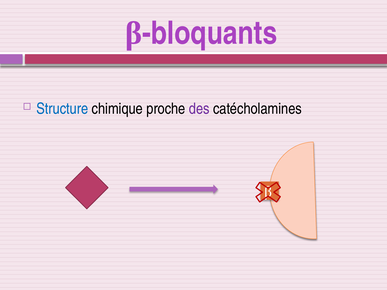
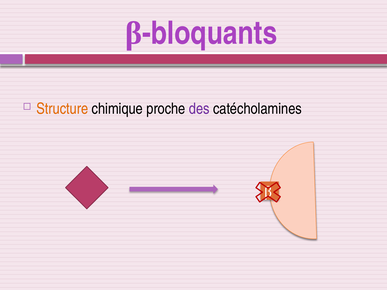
Structure colour: blue -> orange
